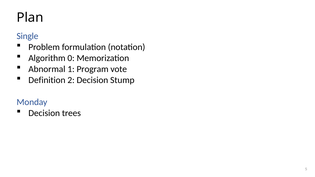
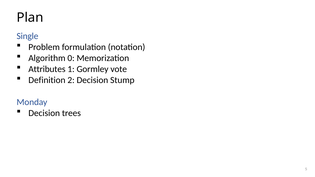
Abnormal: Abnormal -> Attributes
Program: Program -> Gormley
